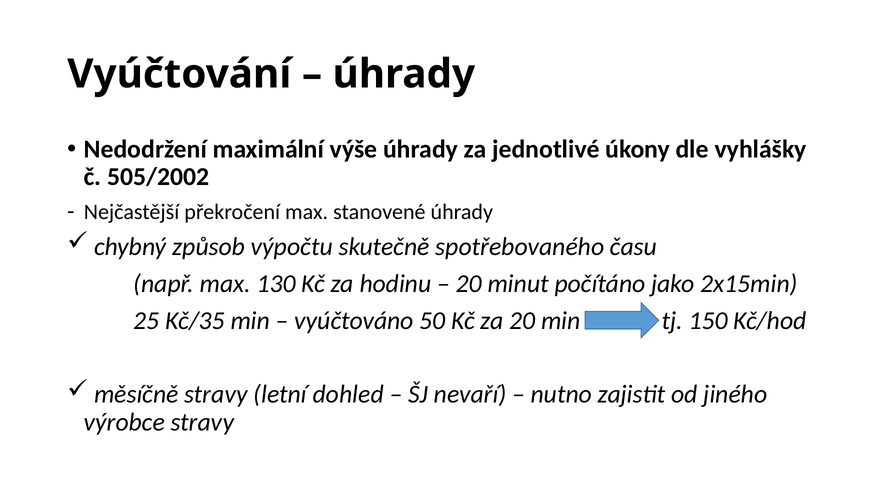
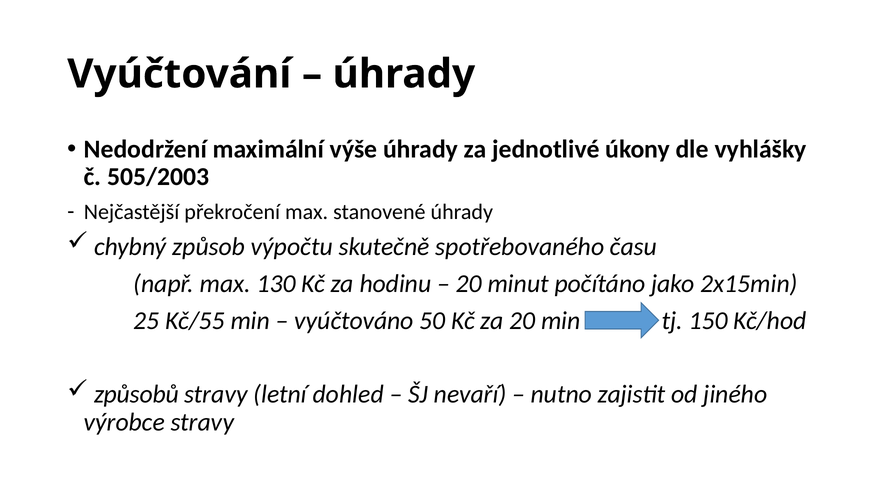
505/2002: 505/2002 -> 505/2003
Kč/35: Kč/35 -> Kč/55
měsíčně: měsíčně -> způsobů
